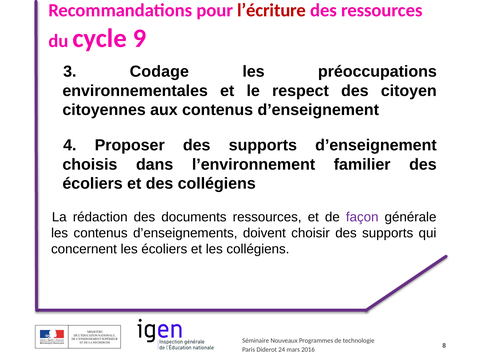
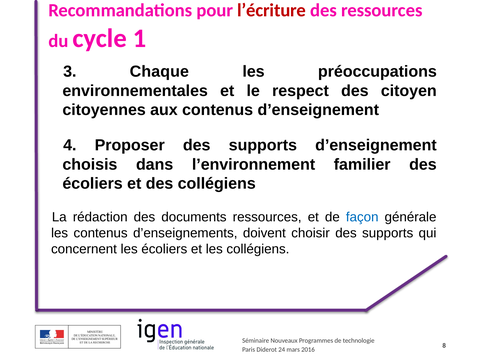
9: 9 -> 1
Codage: Codage -> Chaque
façon colour: purple -> blue
